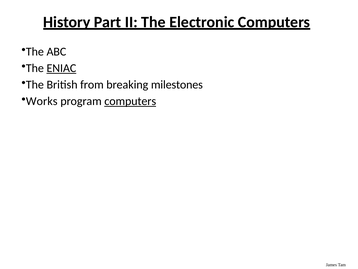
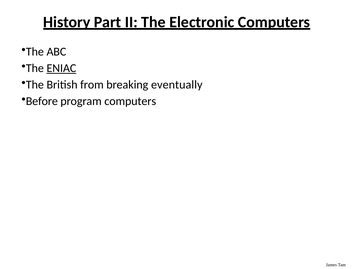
milestones: milestones -> eventually
Works: Works -> Before
computers at (130, 101) underline: present -> none
